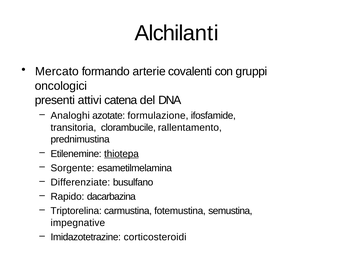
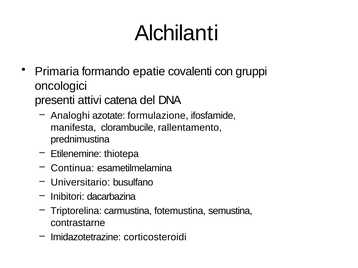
Mercato: Mercato -> Primaria
arterie: arterie -> epatie
transitoria: transitoria -> manifesta
thiotepa underline: present -> none
Sorgente: Sorgente -> Continua
Differenziate: Differenziate -> Universitario
Rapido: Rapido -> Inibitori
impegnative: impegnative -> contrastarne
